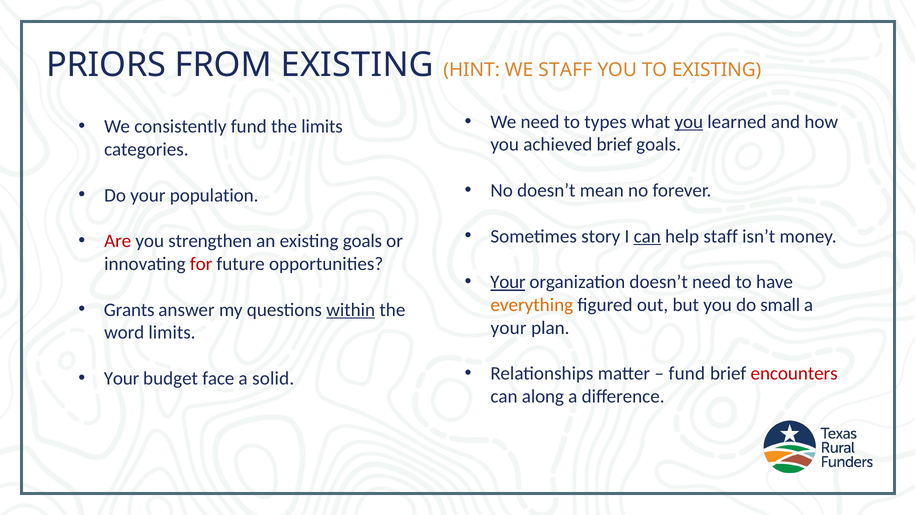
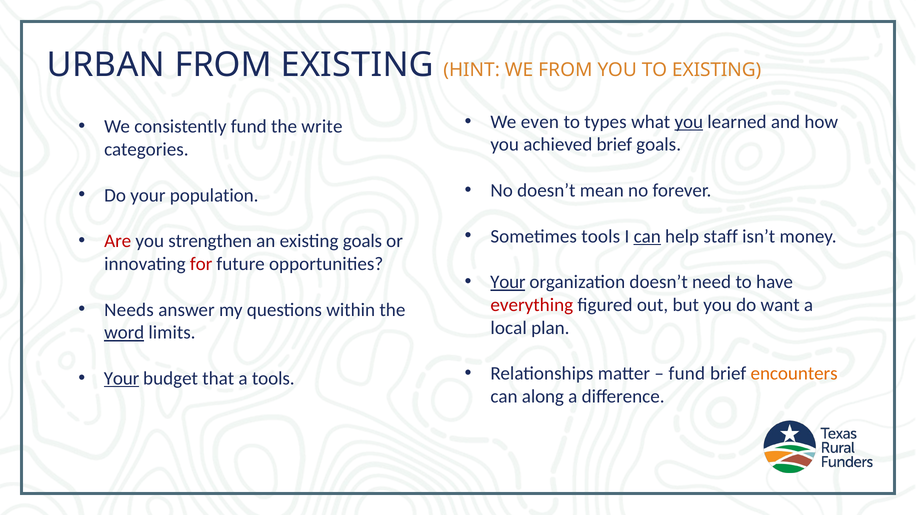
PRIORS: PRIORS -> URBAN
WE STAFF: STAFF -> FROM
We need: need -> even
the limits: limits -> write
Sometimes story: story -> tools
everything colour: orange -> red
small: small -> want
Grants: Grants -> Needs
within underline: present -> none
your at (509, 328): your -> local
word underline: none -> present
encounters colour: red -> orange
Your at (122, 379) underline: none -> present
face: face -> that
a solid: solid -> tools
